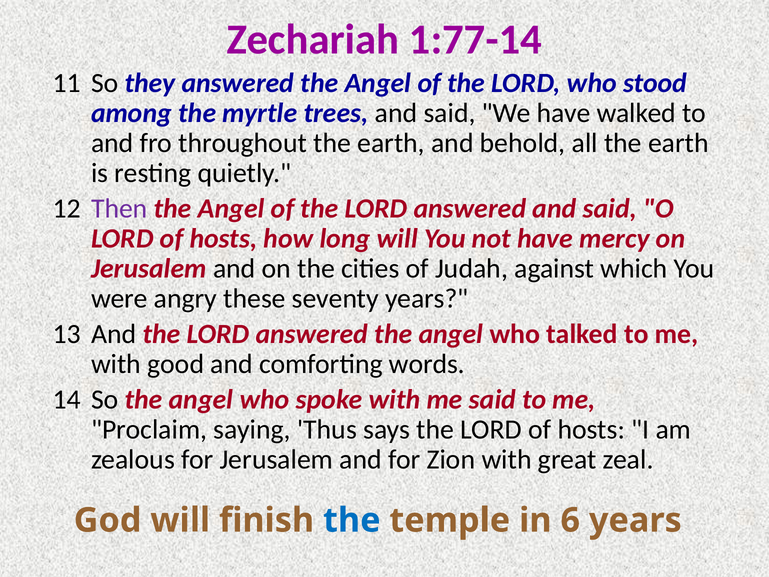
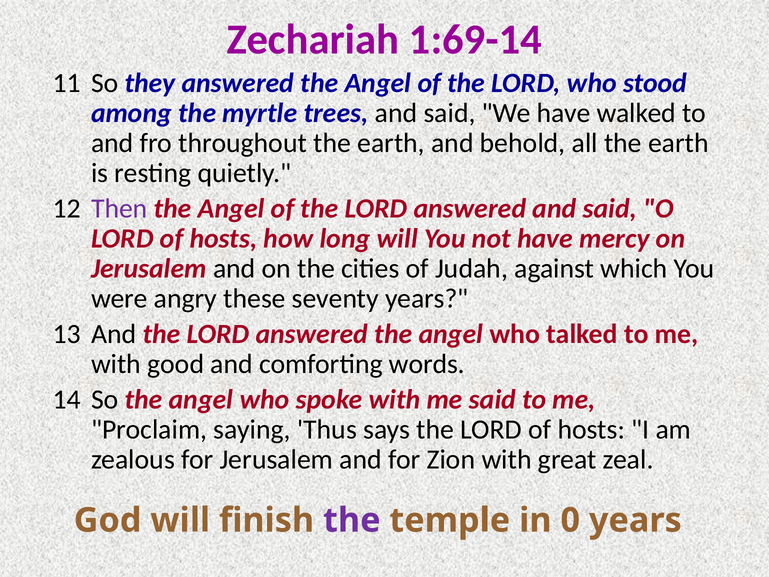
1:77-14: 1:77-14 -> 1:69-14
the at (352, 520) colour: blue -> purple
6: 6 -> 0
